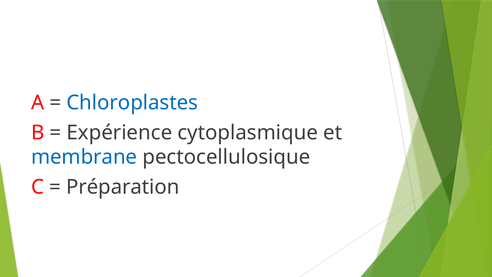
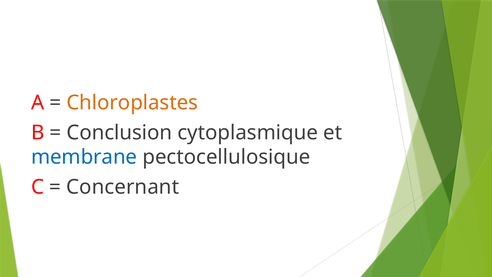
Chloroplastes colour: blue -> orange
Expérience: Expérience -> Conclusion
Préparation: Préparation -> Concernant
